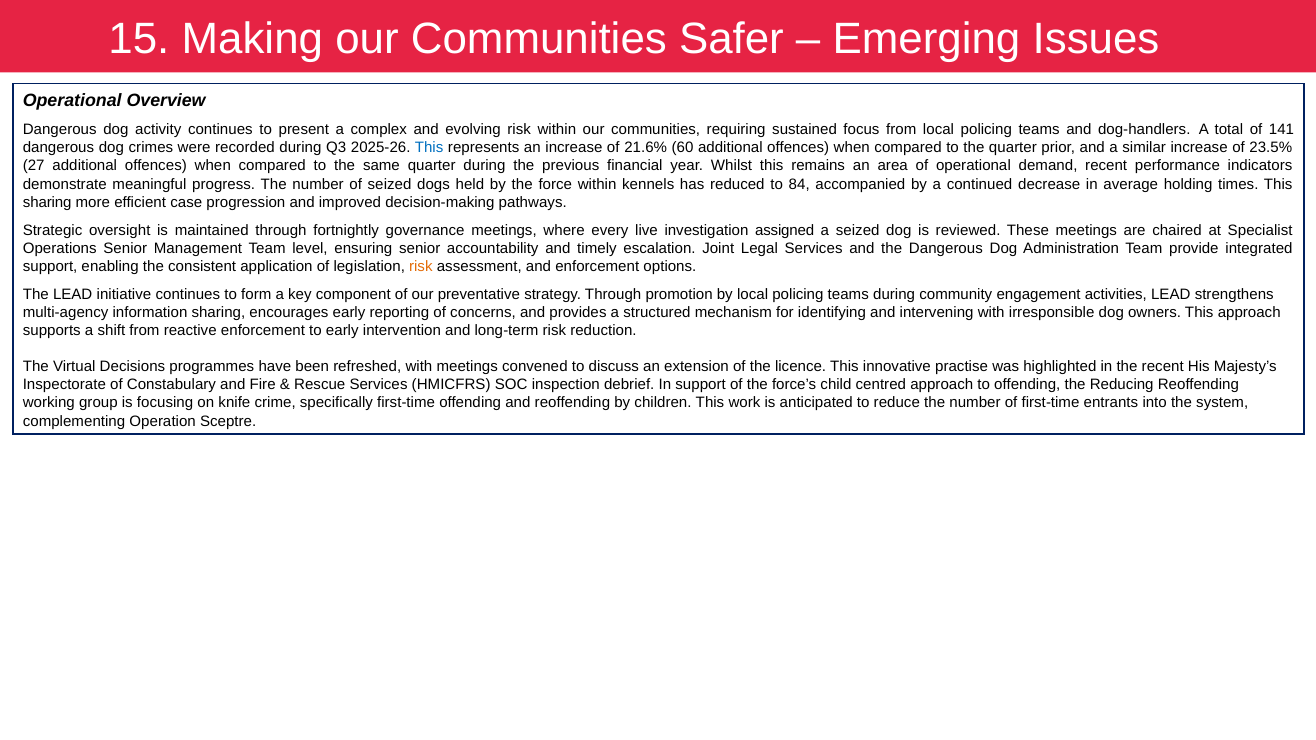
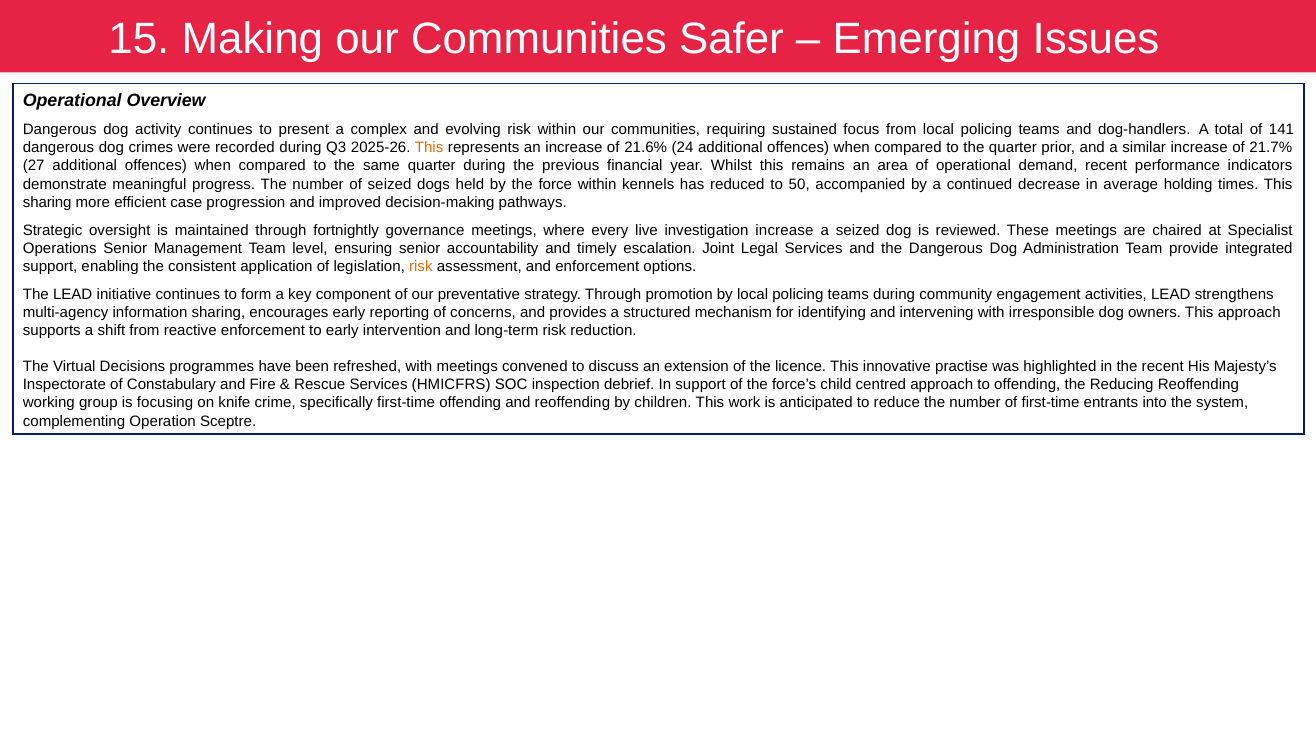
This at (429, 148) colour: blue -> orange
60: 60 -> 24
23.5%: 23.5% -> 21.7%
84: 84 -> 50
investigation assigned: assigned -> increase
